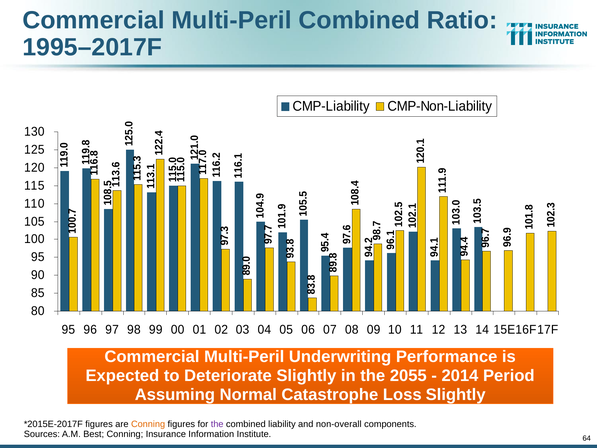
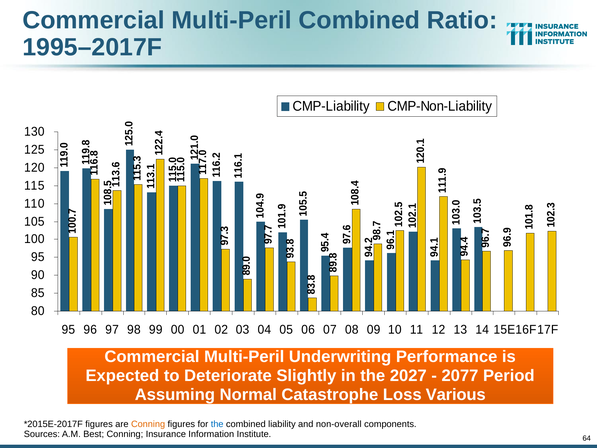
2055: 2055 -> 2027
2014: 2014 -> 2077
Loss Slightly: Slightly -> Various
the at (217, 424) colour: purple -> blue
